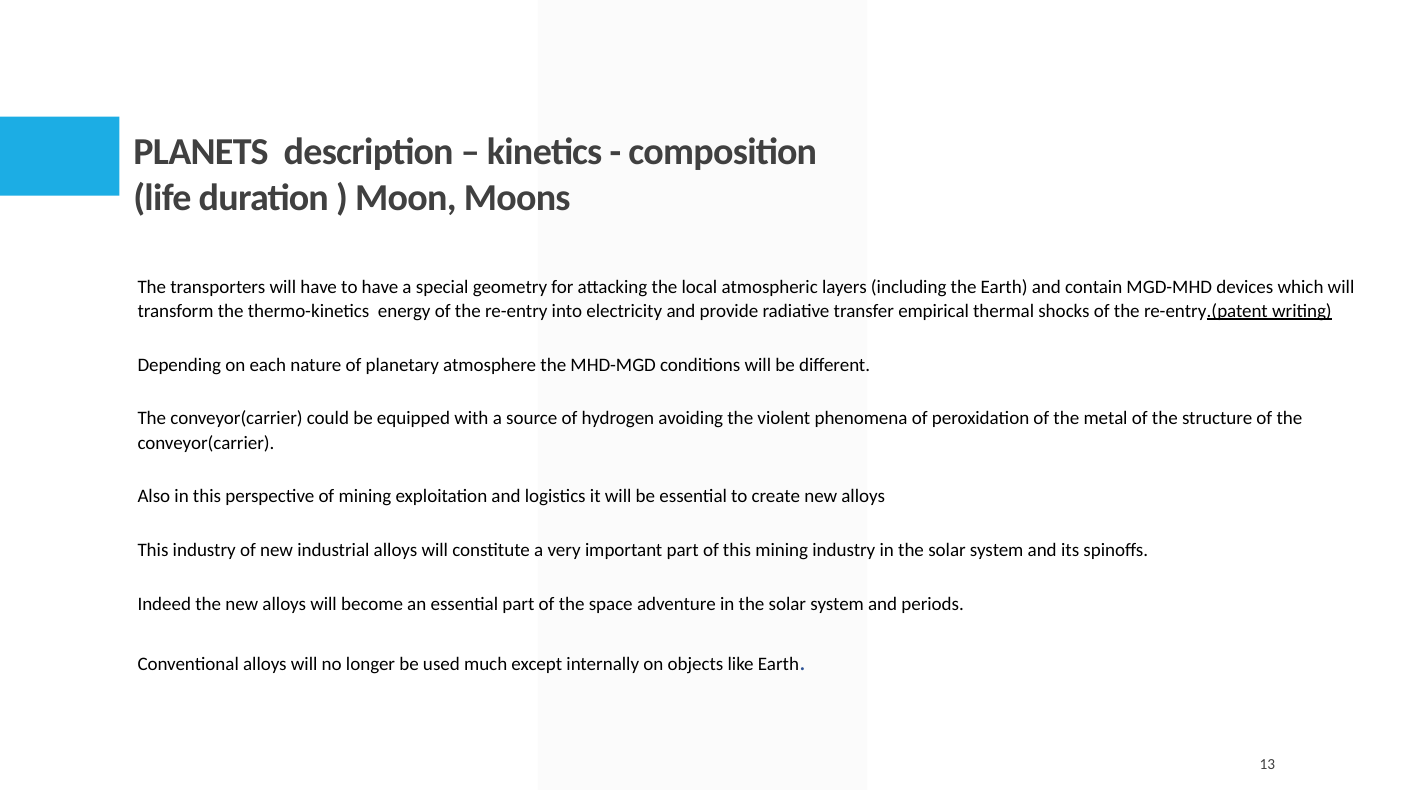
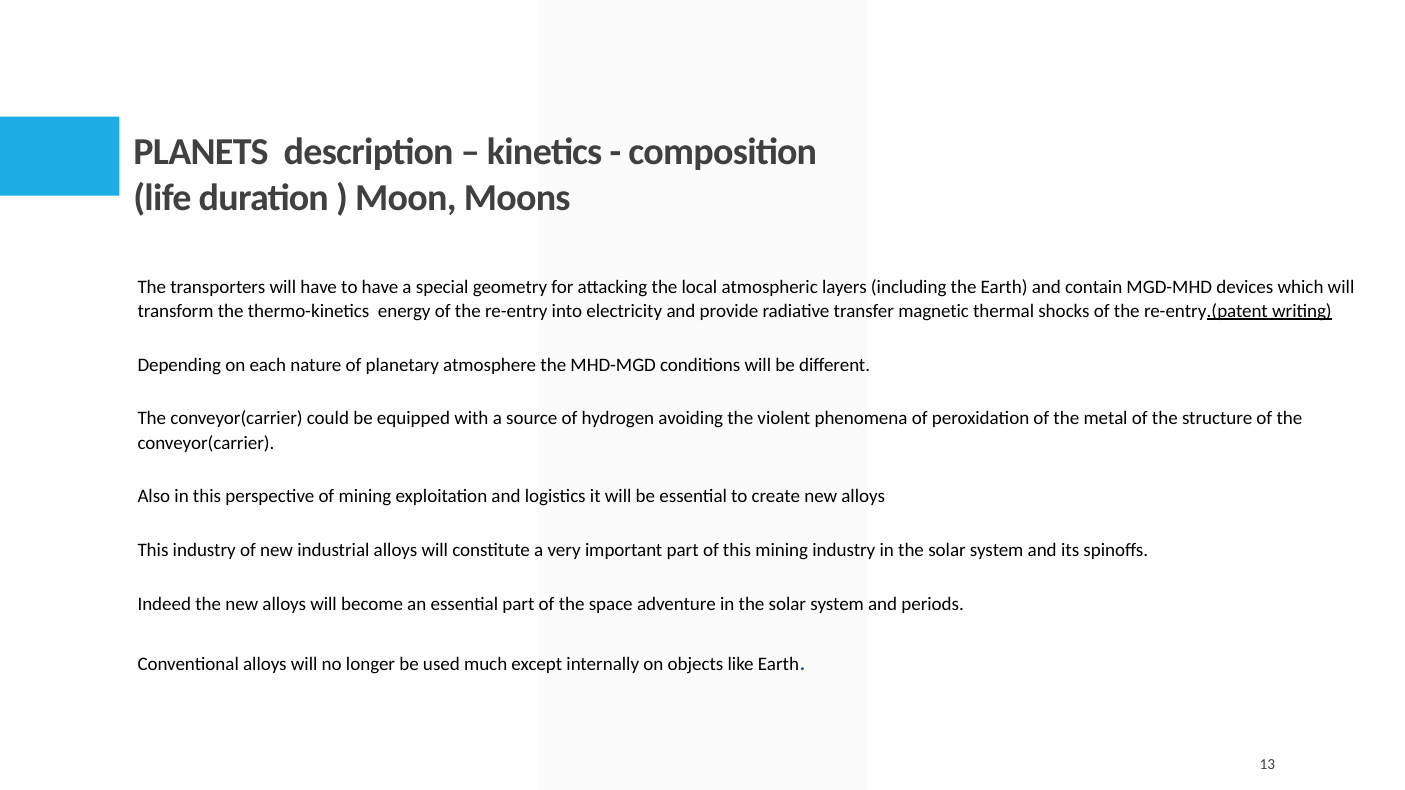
empirical: empirical -> magnetic
